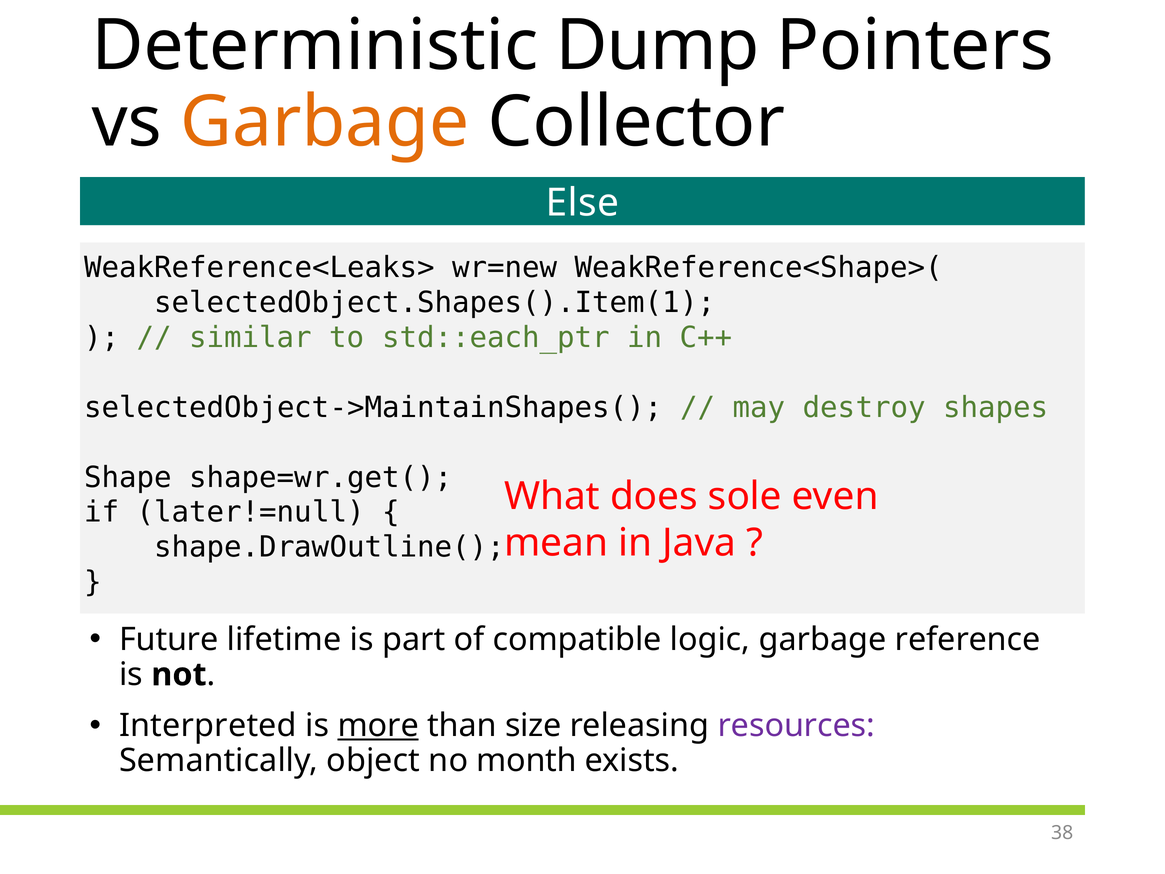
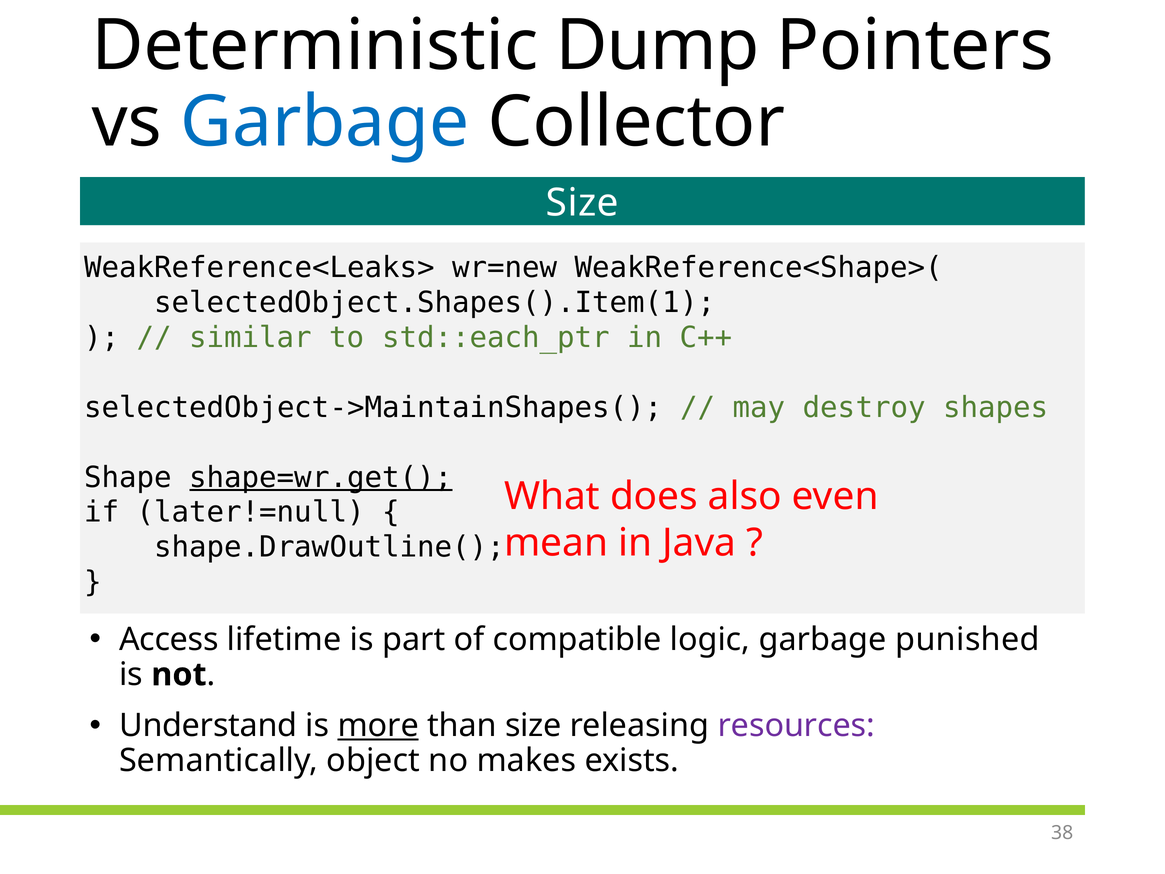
Garbage at (325, 122) colour: orange -> blue
Else at (582, 203): Else -> Size
shape=wr.get( underline: none -> present
sole: sole -> also
Future: Future -> Access
reference: reference -> punished
Interpreted: Interpreted -> Understand
month: month -> makes
